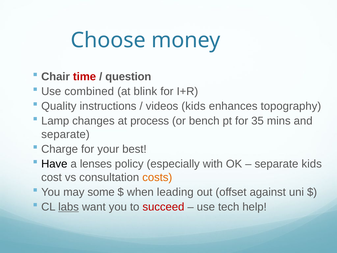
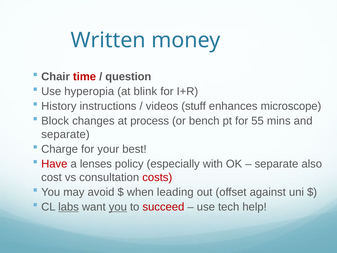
Choose: Choose -> Written
combined: combined -> hyperopia
Quality: Quality -> History
videos kids: kids -> stuff
topography: topography -> microscope
Lamp: Lamp -> Block
35: 35 -> 55
Have colour: black -> red
separate kids: kids -> also
costs colour: orange -> red
some: some -> avoid
you at (118, 207) underline: none -> present
